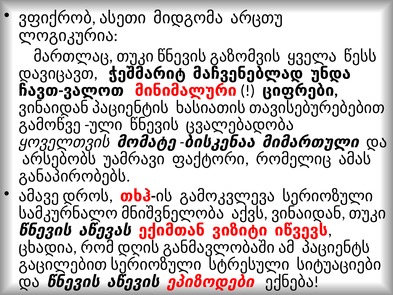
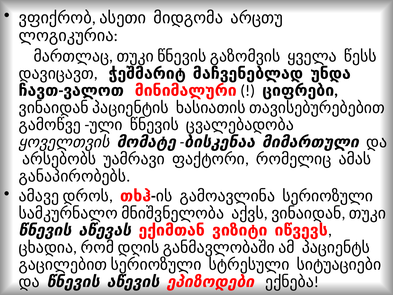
გამოკვლევა: გამოკვლევა -> გამოავლინა
